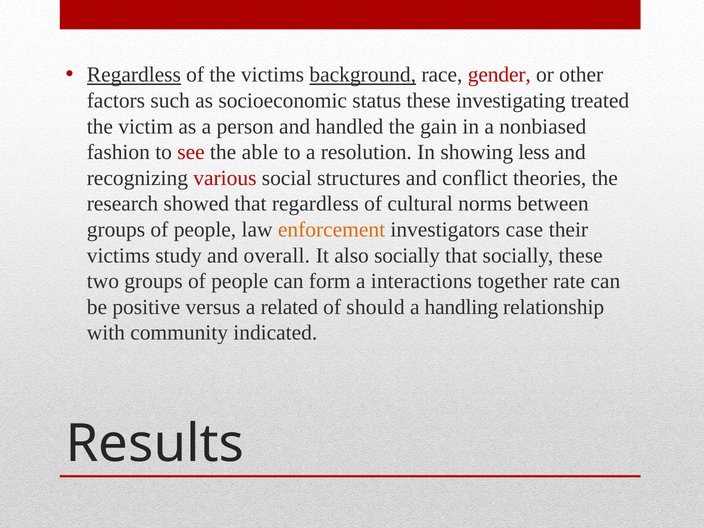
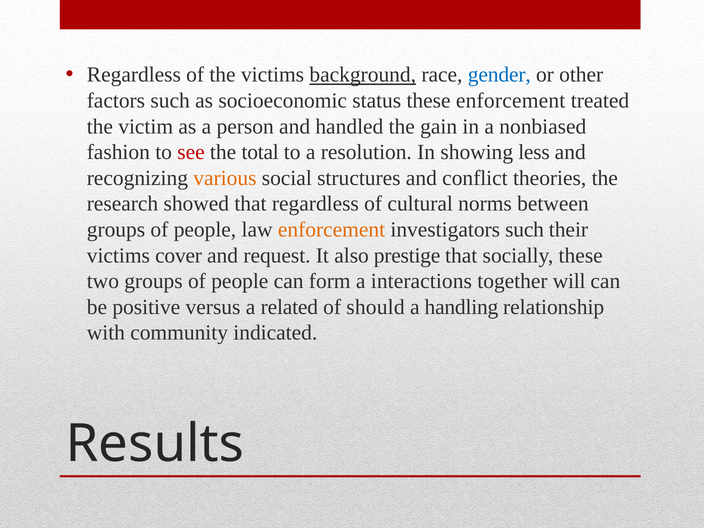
Regardless at (134, 75) underline: present -> none
gender colour: red -> blue
these investigating: investigating -> enforcement
able: able -> total
various colour: red -> orange
investigators case: case -> such
study: study -> cover
overall: overall -> request
also socially: socially -> prestige
rate: rate -> will
